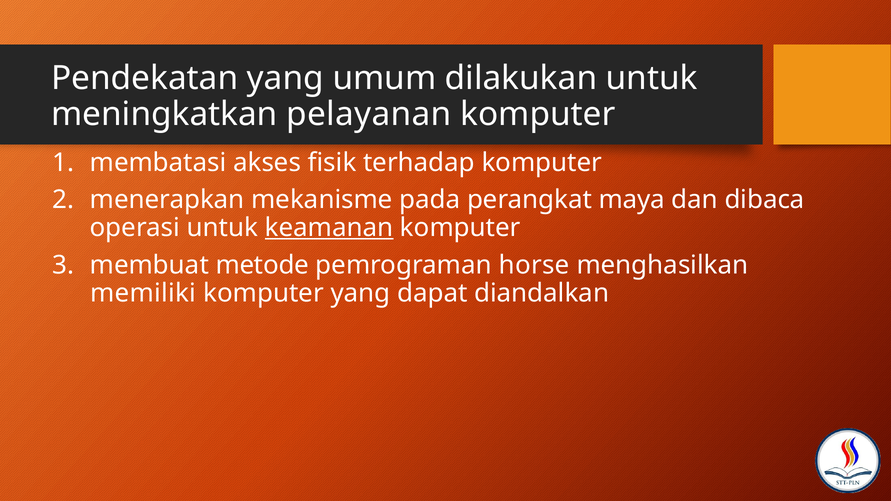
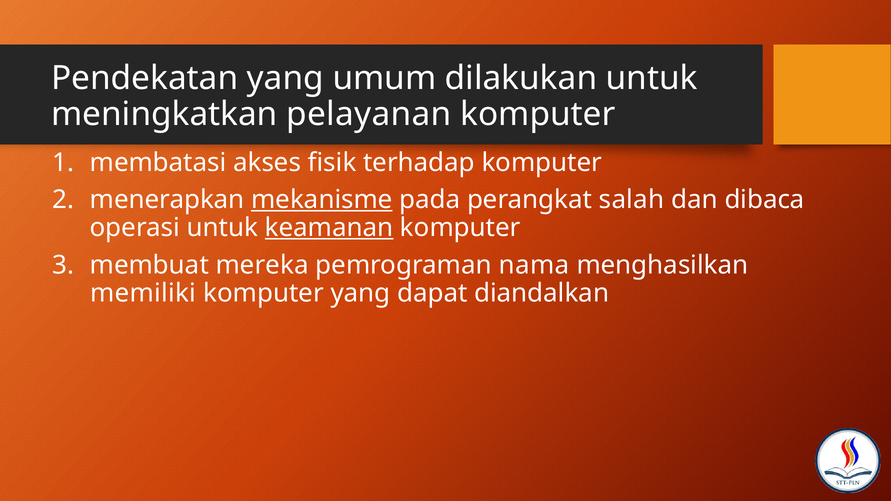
mekanisme underline: none -> present
maya: maya -> salah
metode: metode -> mereka
horse: horse -> nama
